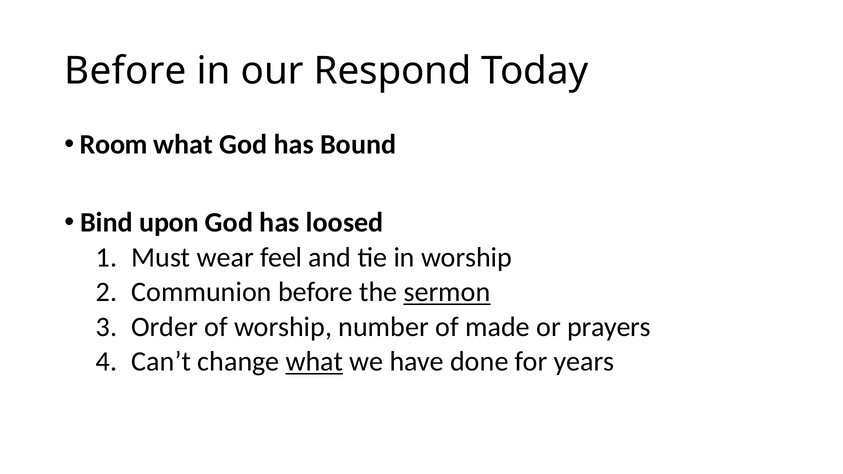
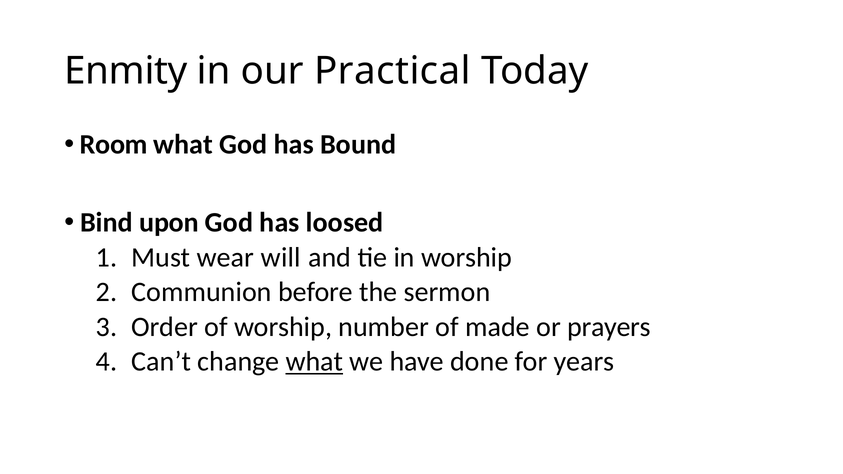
Before at (125, 71): Before -> Enmity
Respond: Respond -> Practical
feel: feel -> will
sermon underline: present -> none
